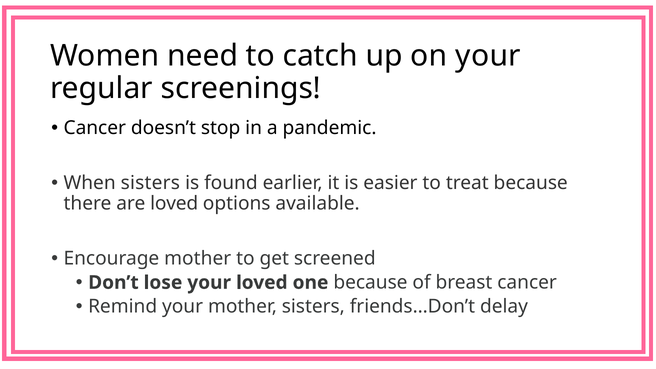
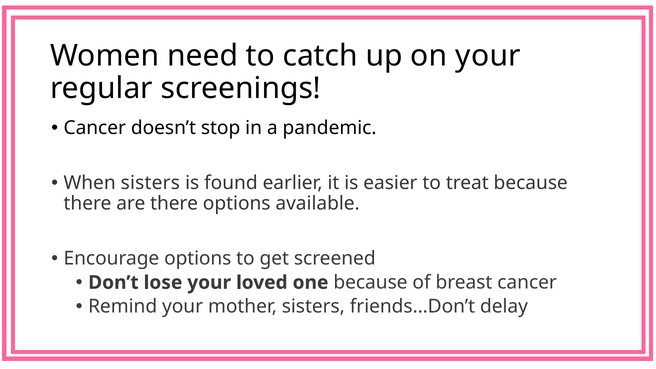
are loved: loved -> there
Encourage mother: mother -> options
